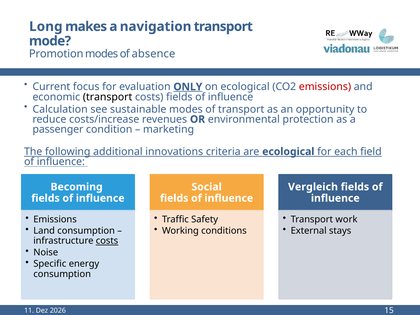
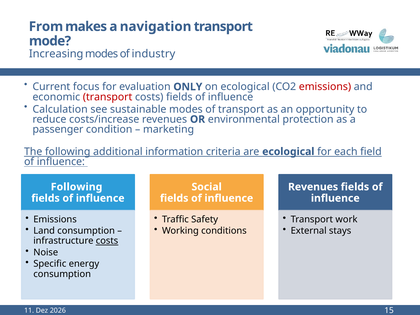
Long: Long -> From
Promotion: Promotion -> Increasing
absence: absence -> industry
ONLY underline: present -> none
transport at (108, 97) colour: black -> red
innovations: innovations -> information
Becoming at (77, 187): Becoming -> Following
Vergleich at (313, 187): Vergleich -> Revenues
